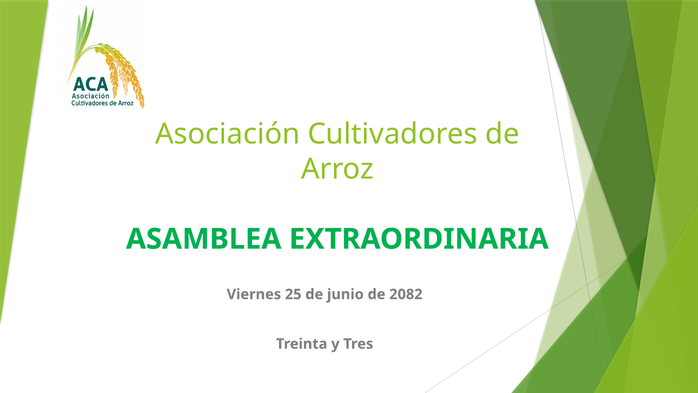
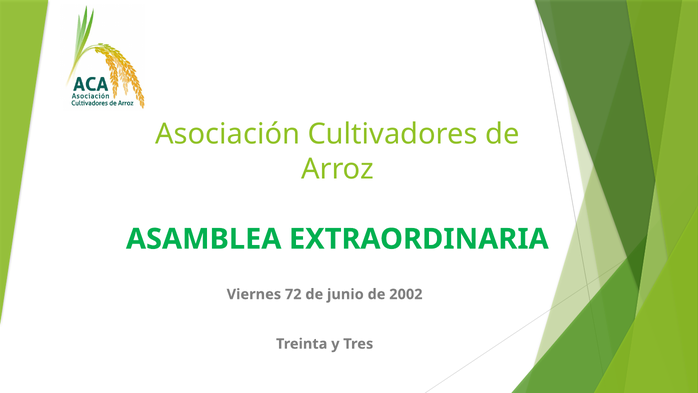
25: 25 -> 72
2082: 2082 -> 2002
